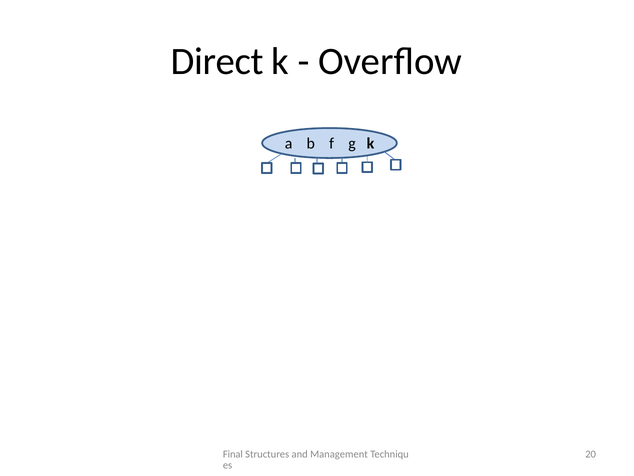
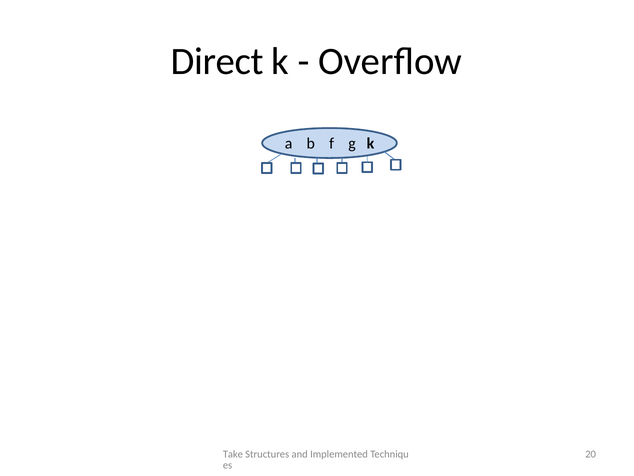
Final: Final -> Take
Management: Management -> Implemented
